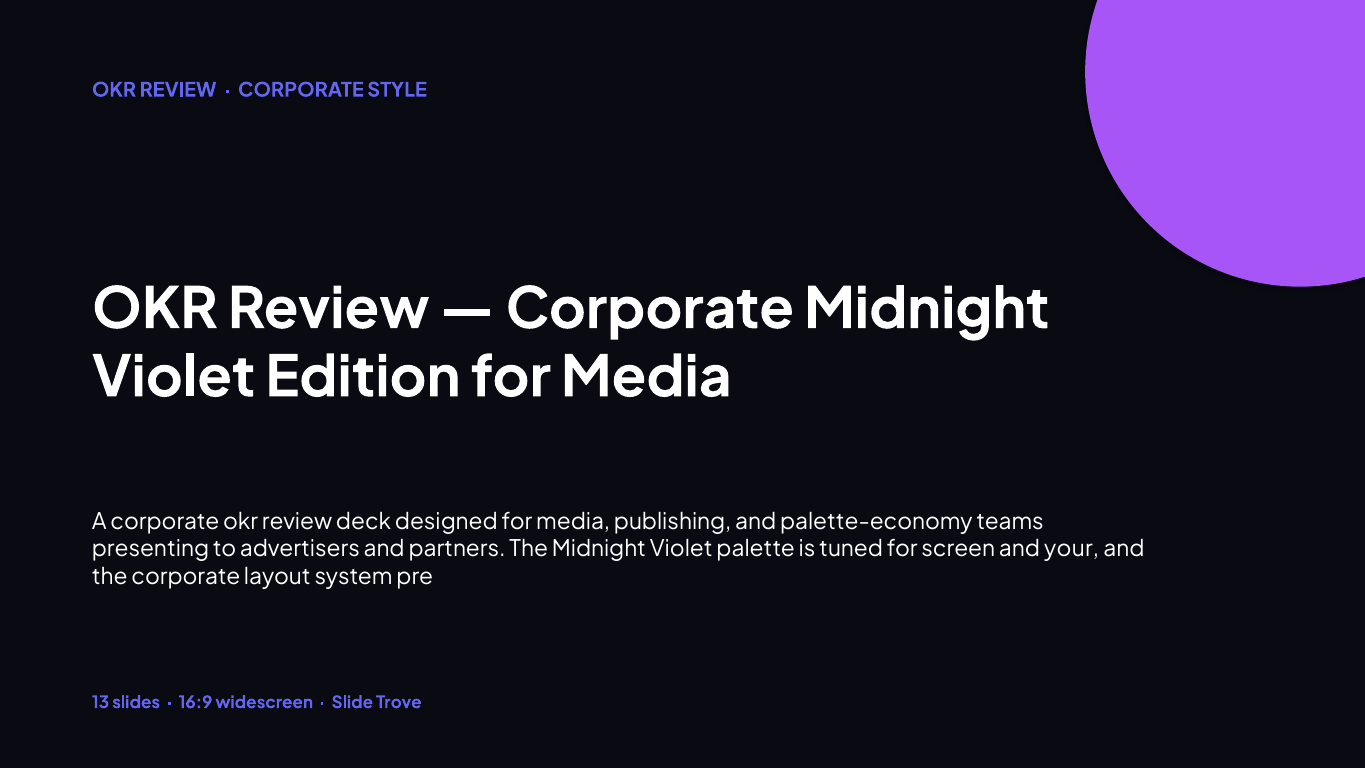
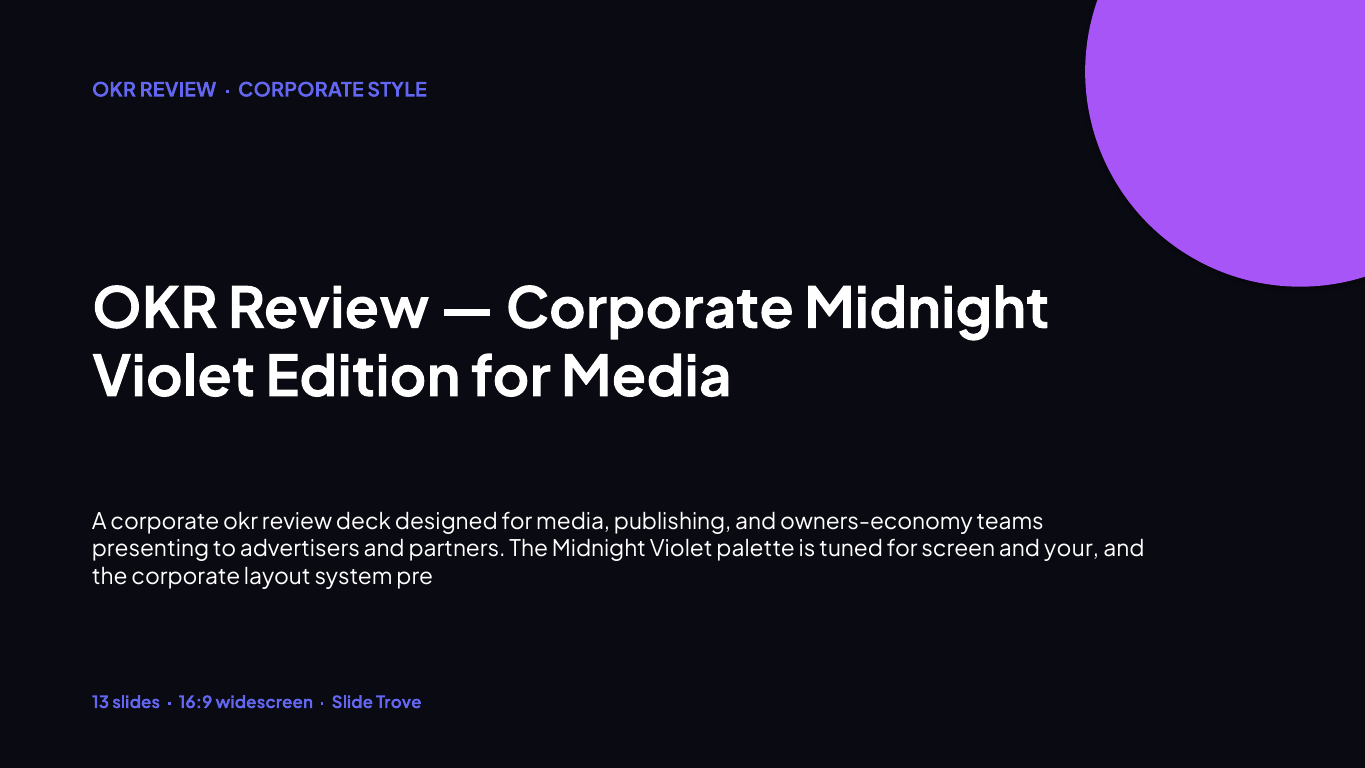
palette-economy: palette-economy -> owners-economy
